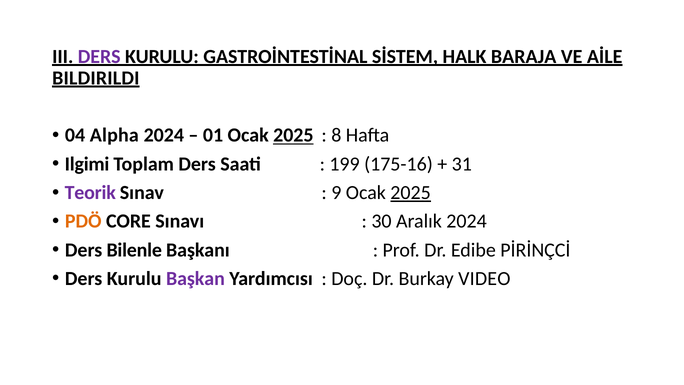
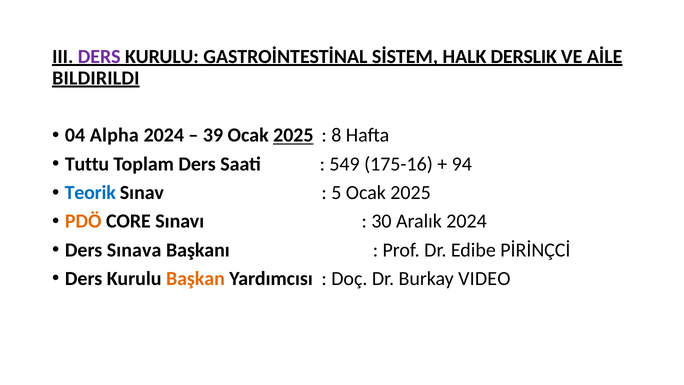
BARAJA: BARAJA -> DERSLIK
01: 01 -> 39
Ilgimi: Ilgimi -> Tuttu
199: 199 -> 549
31: 31 -> 94
Teorik colour: purple -> blue
9: 9 -> 5
2025 at (411, 193) underline: present -> none
Bilenle: Bilenle -> Sınava
Başkan colour: purple -> orange
